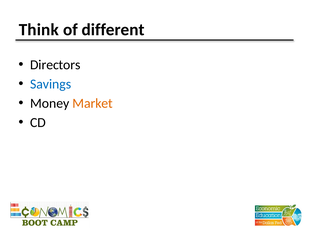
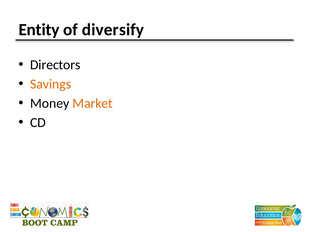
Think: Think -> Entity
different: different -> diversify
Savings colour: blue -> orange
